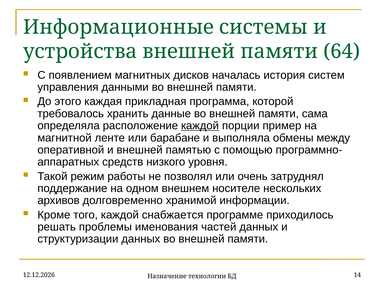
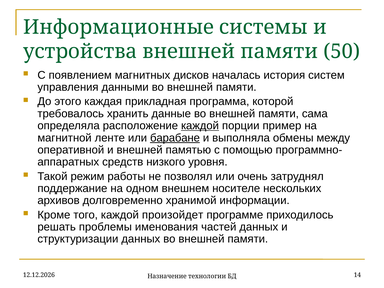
64: 64 -> 50
барабане underline: none -> present
снабжается: снабжается -> произойдет
